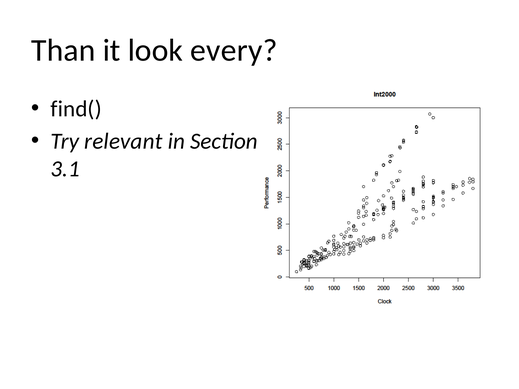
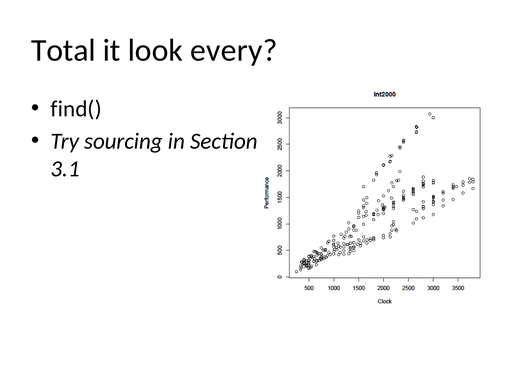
Than: Than -> Total
relevant: relevant -> sourcing
